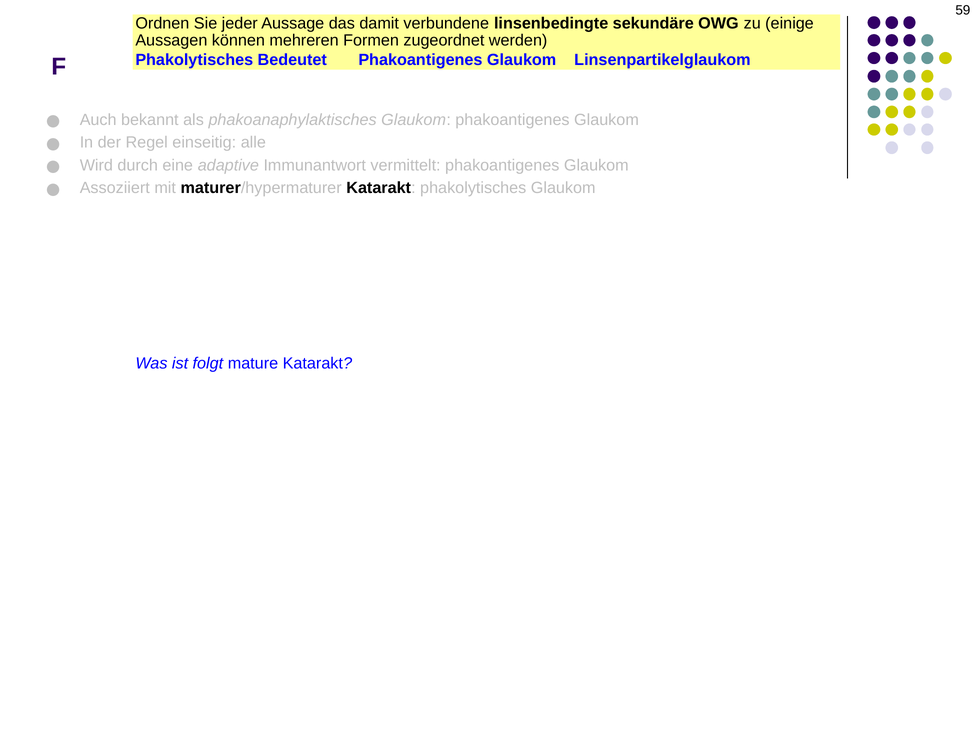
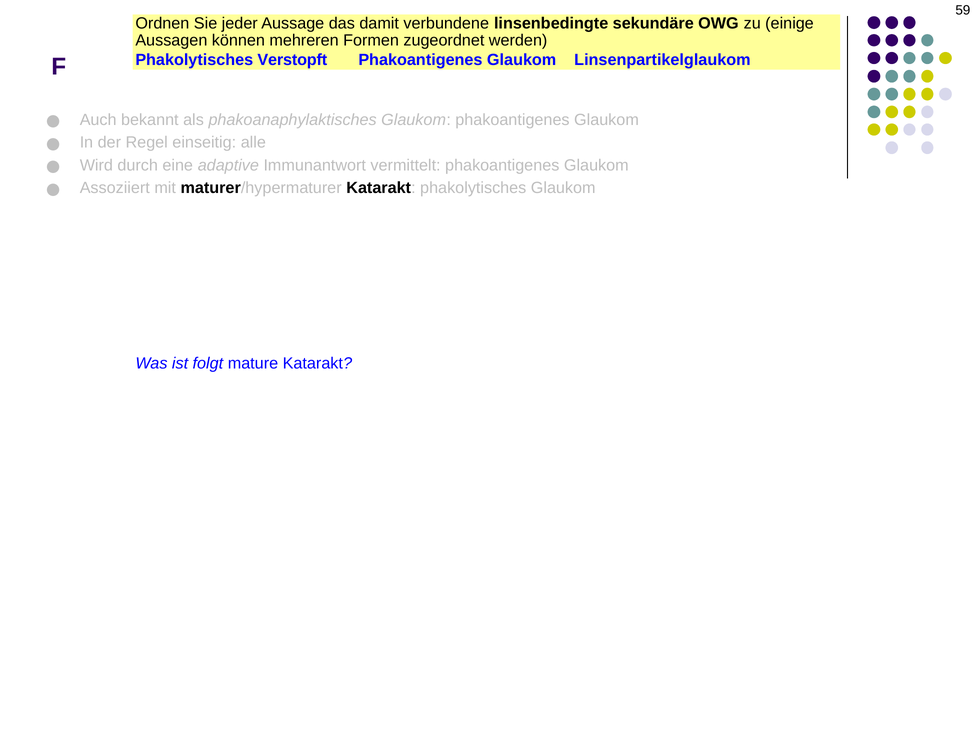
Bedeutet: Bedeutet -> Verstopft
